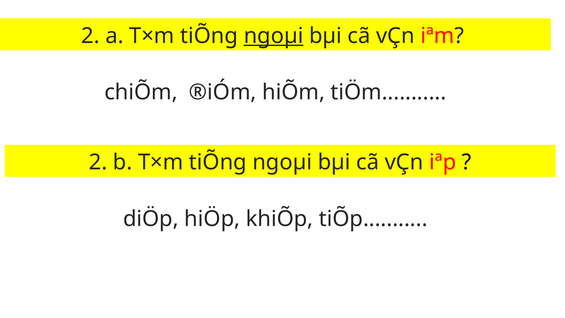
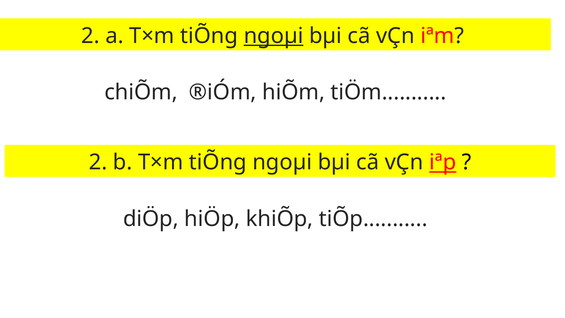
iªp underline: none -> present
